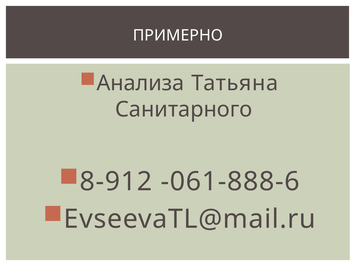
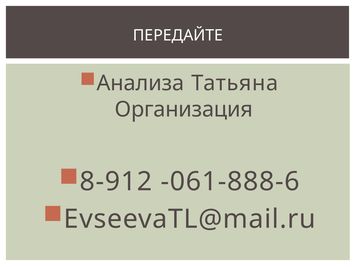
ПРИМЕРНО: ПРИМЕРНО -> ПЕРЕДАЙТЕ
Санитарного: Санитарного -> Организация
